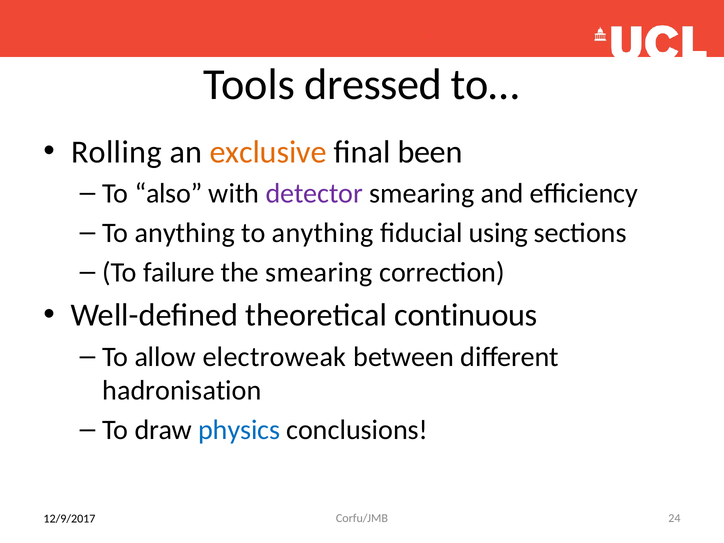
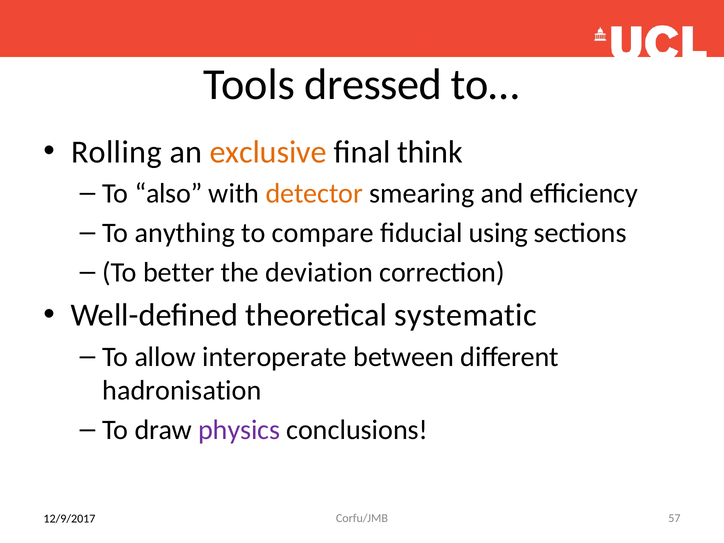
been: been -> think
detector colour: purple -> orange
anything at (323, 233): anything -> compare
failure: failure -> better
the smearing: smearing -> deviation
continuous: continuous -> systematic
electroweak: electroweak -> interoperate
physics colour: blue -> purple
24: 24 -> 57
